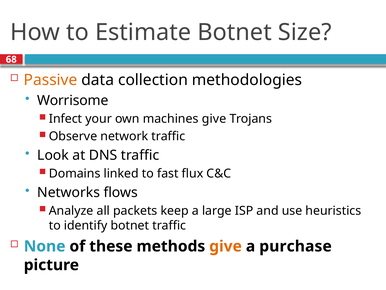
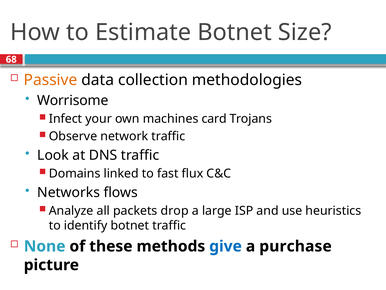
machines give: give -> card
keep: keep -> drop
give at (226, 246) colour: orange -> blue
